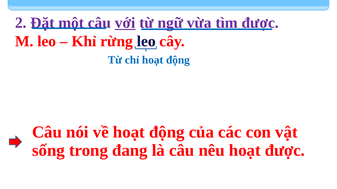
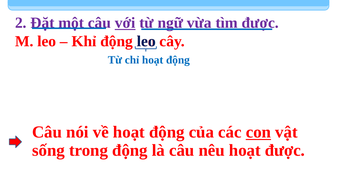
Khỉ rừng: rừng -> động
con underline: none -> present
trong đang: đang -> động
